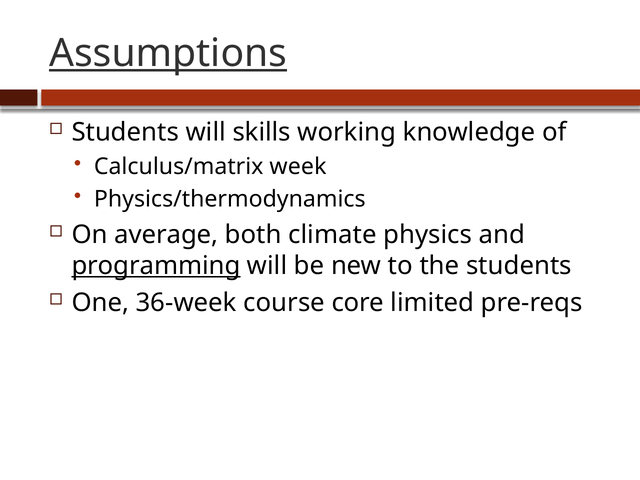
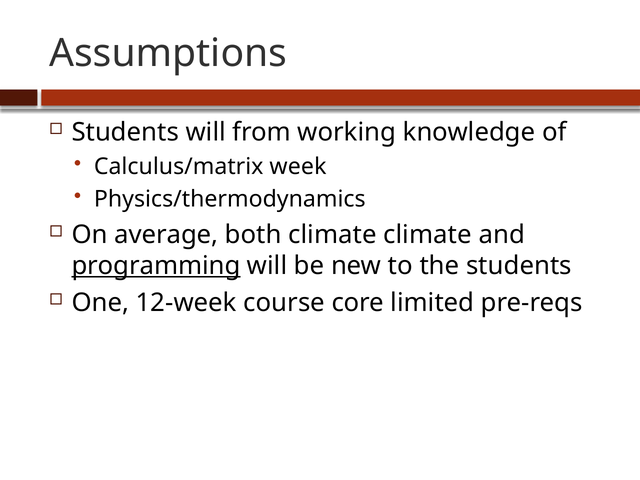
Assumptions underline: present -> none
skills: skills -> from
climate physics: physics -> climate
36-week: 36-week -> 12-week
